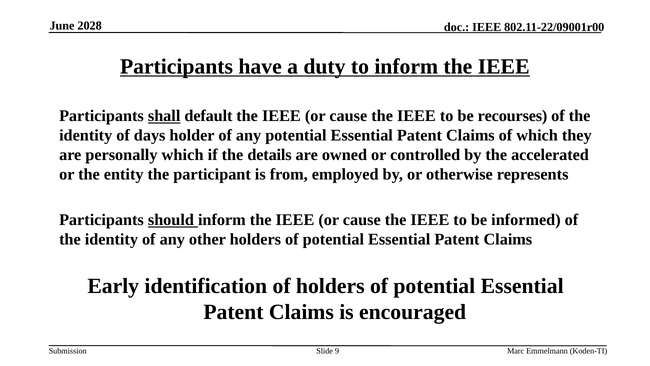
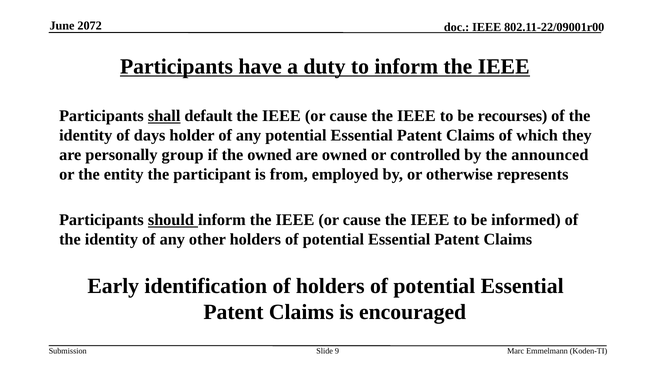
2028: 2028 -> 2072
personally which: which -> group
the details: details -> owned
accelerated: accelerated -> announced
